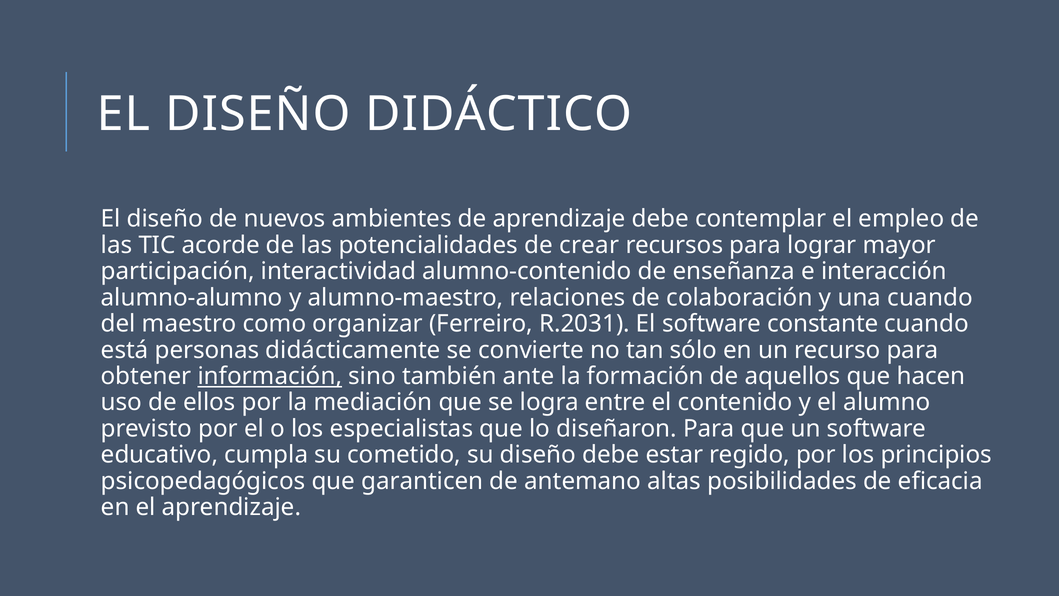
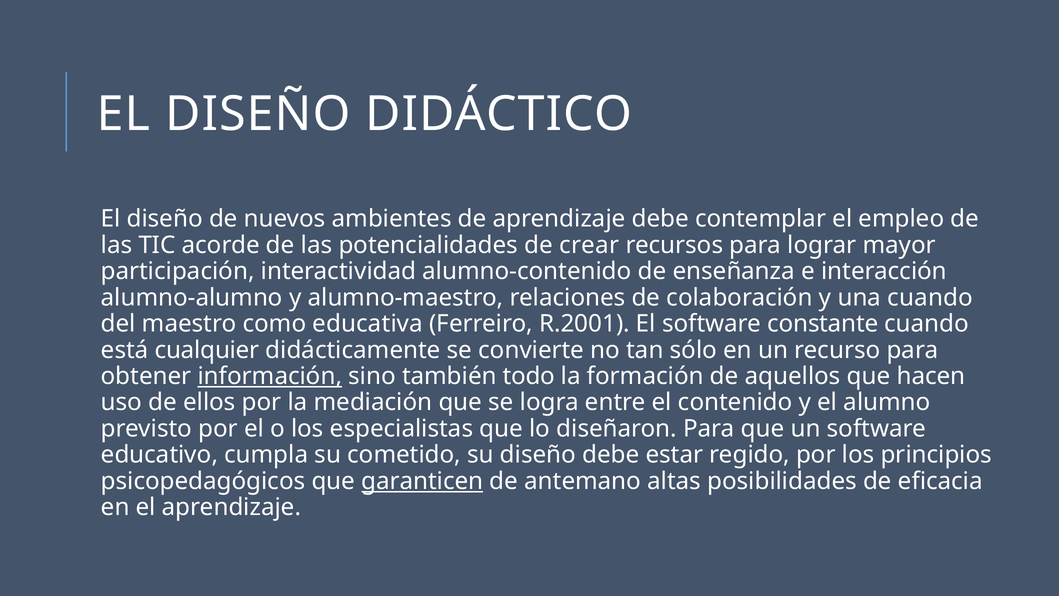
organizar: organizar -> educativa
R.2031: R.2031 -> R.2001
personas: personas -> cualquier
ante: ante -> todo
garanticen underline: none -> present
